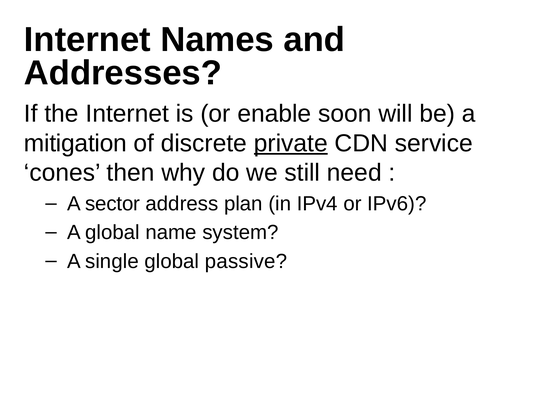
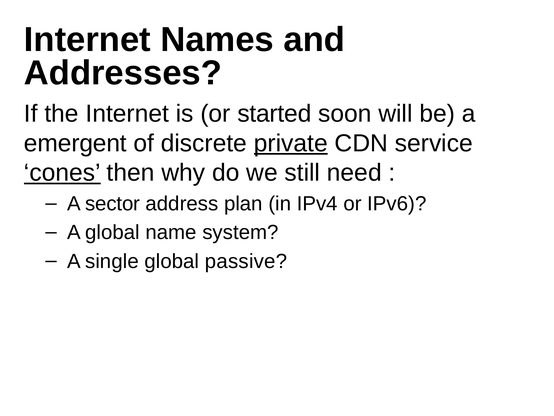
enable: enable -> started
mitigation: mitigation -> emergent
cones underline: none -> present
